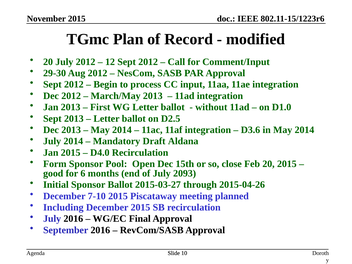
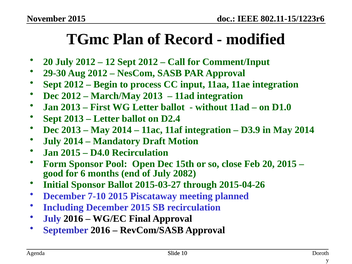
D2.5: D2.5 -> D2.4
D3.6: D3.6 -> D3.9
Aldana: Aldana -> Motion
2093: 2093 -> 2082
